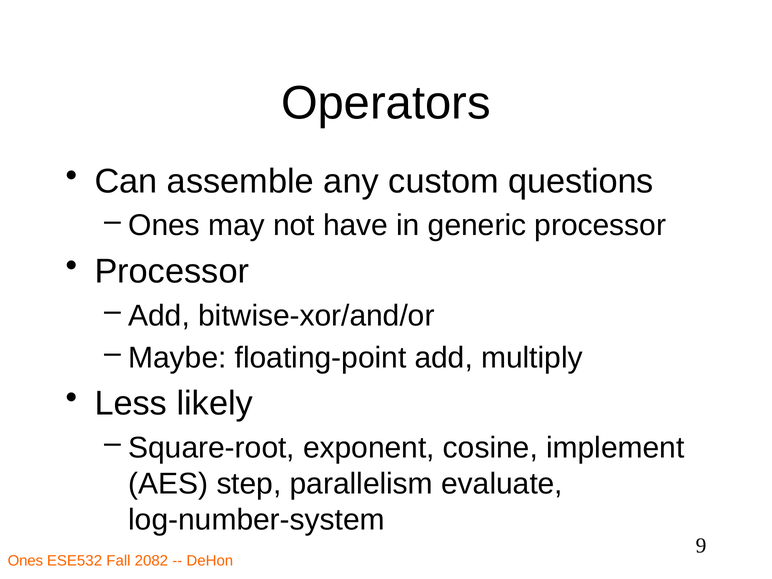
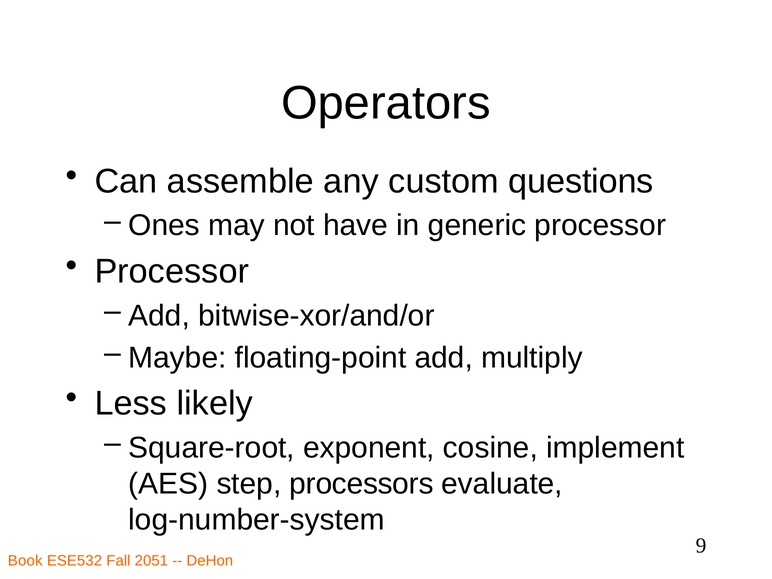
parallelism: parallelism -> processors
Ones at (25, 561): Ones -> Book
2082: 2082 -> 2051
